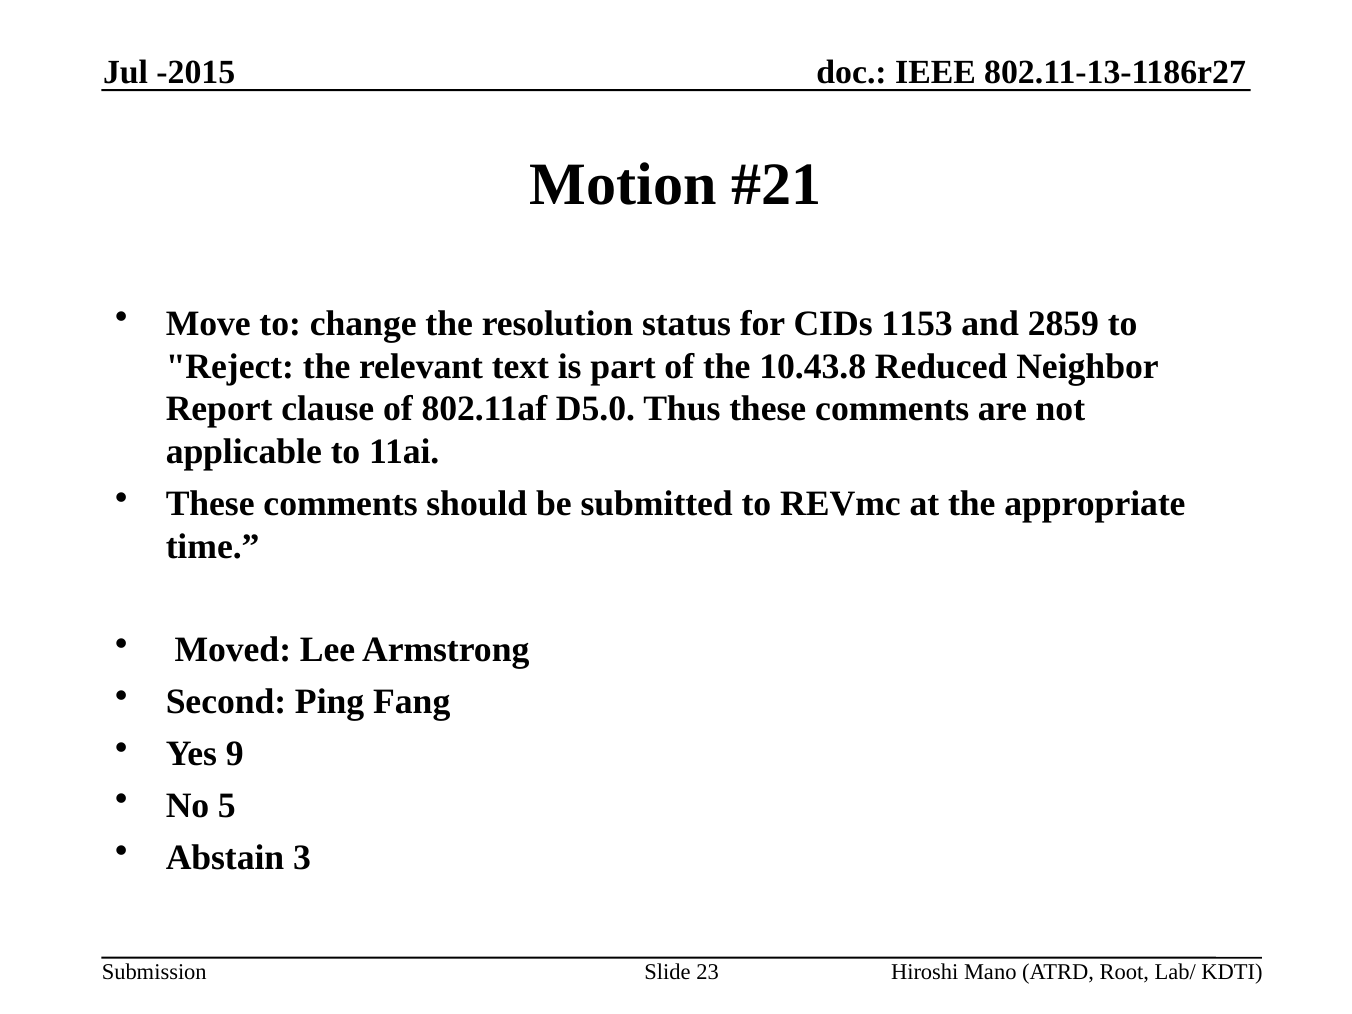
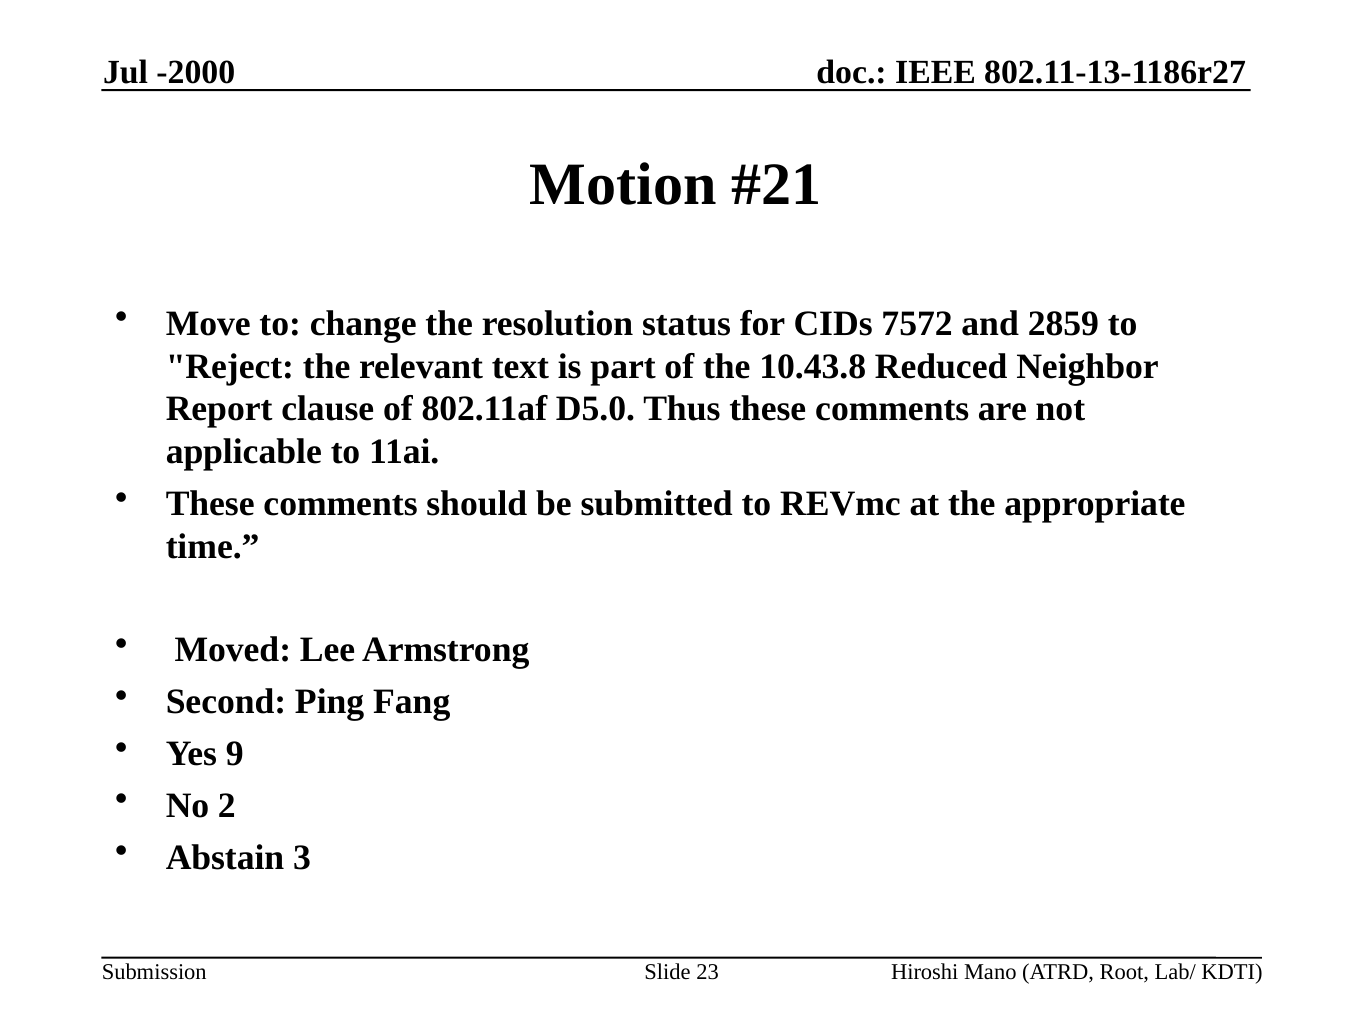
-2015: -2015 -> -2000
1153: 1153 -> 7572
5: 5 -> 2
